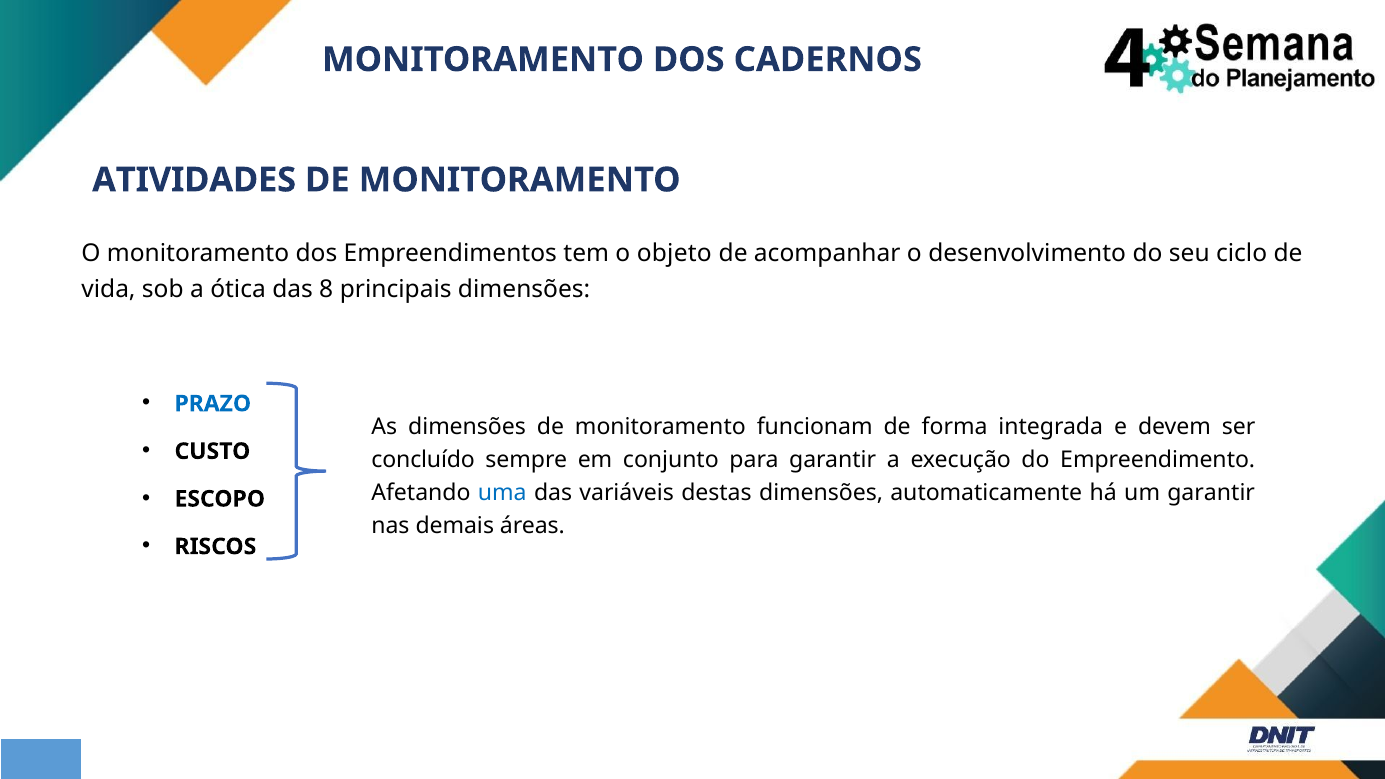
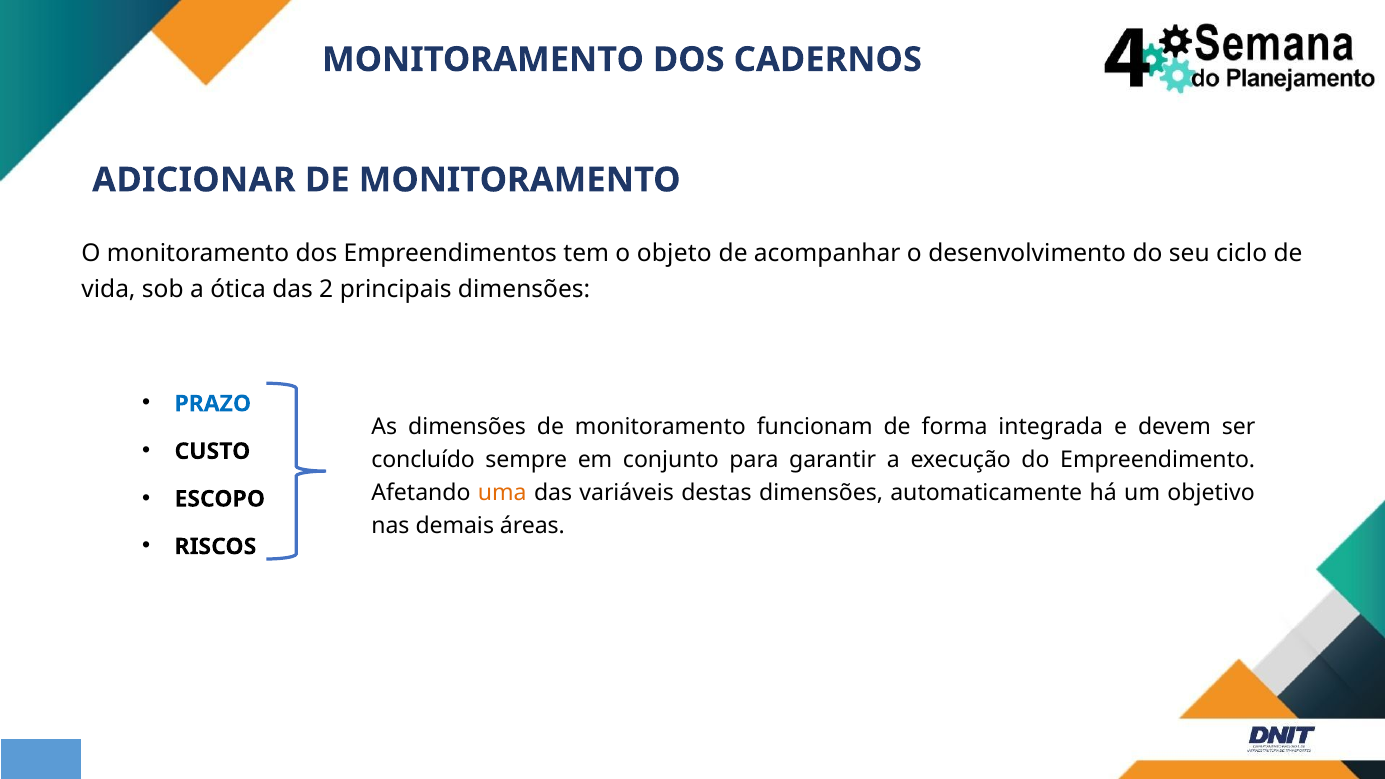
ATIVIDADES: ATIVIDADES -> ADICIONAR
8: 8 -> 2
uma colour: blue -> orange
um garantir: garantir -> objetivo
